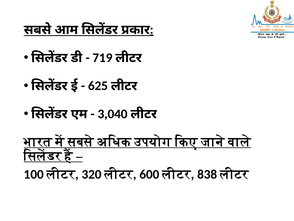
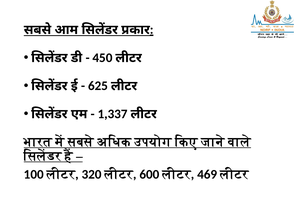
719: 719 -> 450
3,040: 3,040 -> 1,337
838: 838 -> 469
